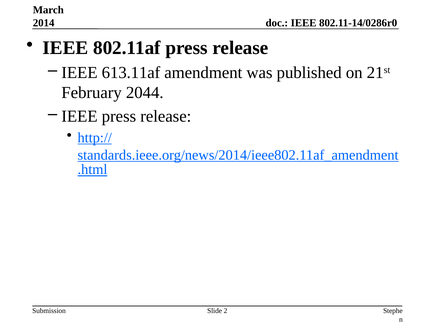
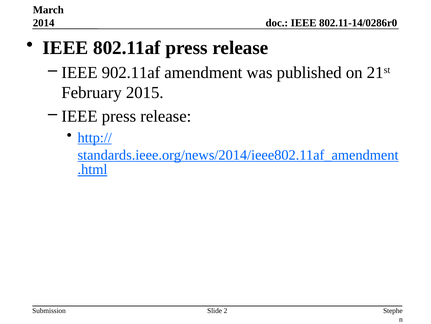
613.11af: 613.11af -> 902.11af
2044: 2044 -> 2015
